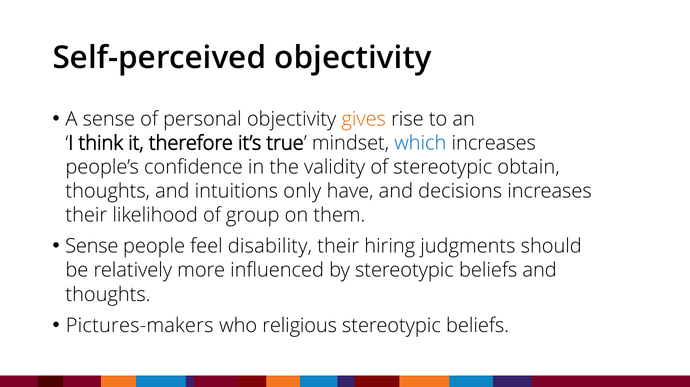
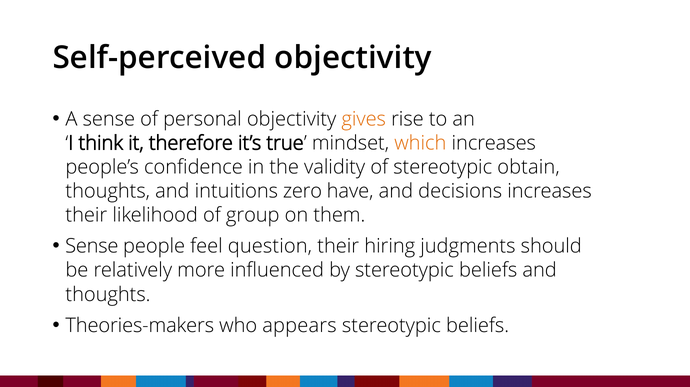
which colour: blue -> orange
only: only -> zero
disability: disability -> question
Pictures-makers: Pictures-makers -> Theories-makers
religious: religious -> appears
